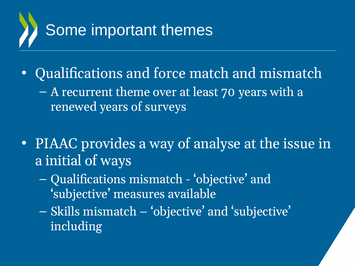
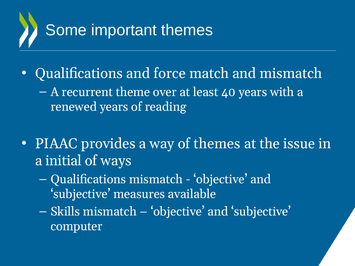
70: 70 -> 40
surveys: surveys -> reading
of analyse: analyse -> themes
including: including -> computer
